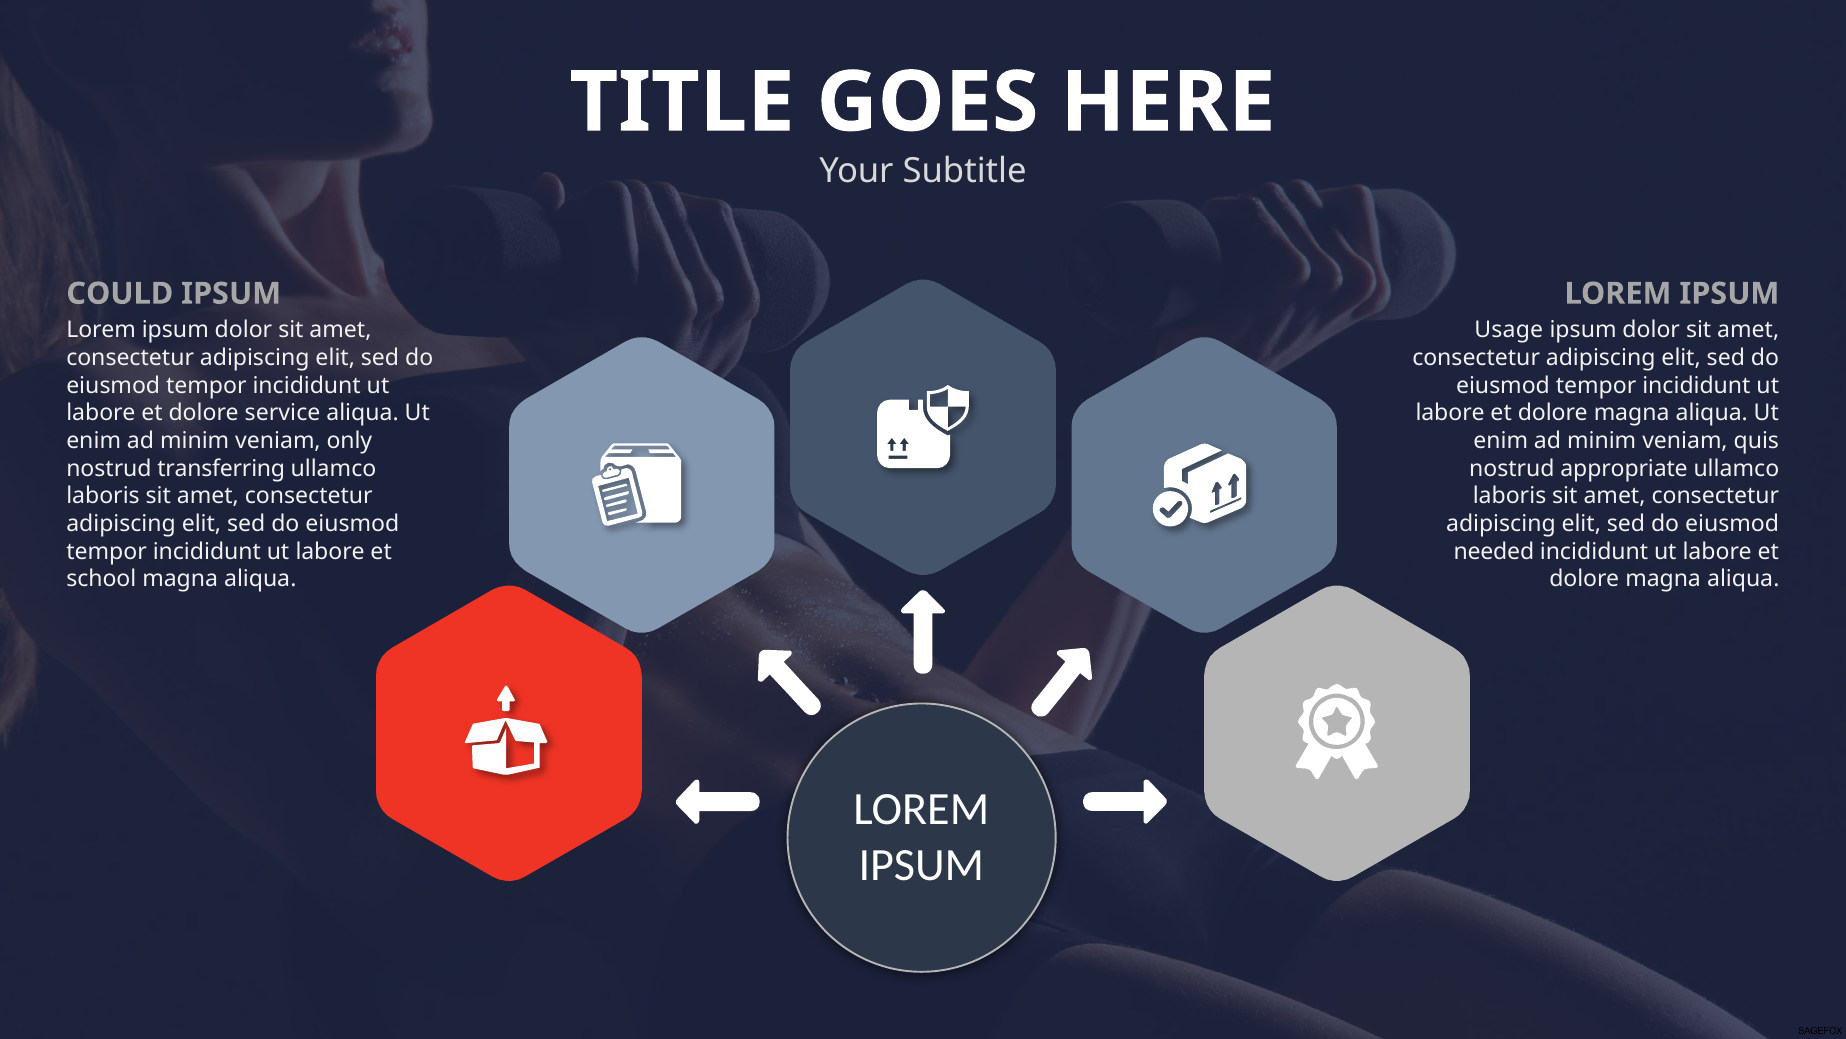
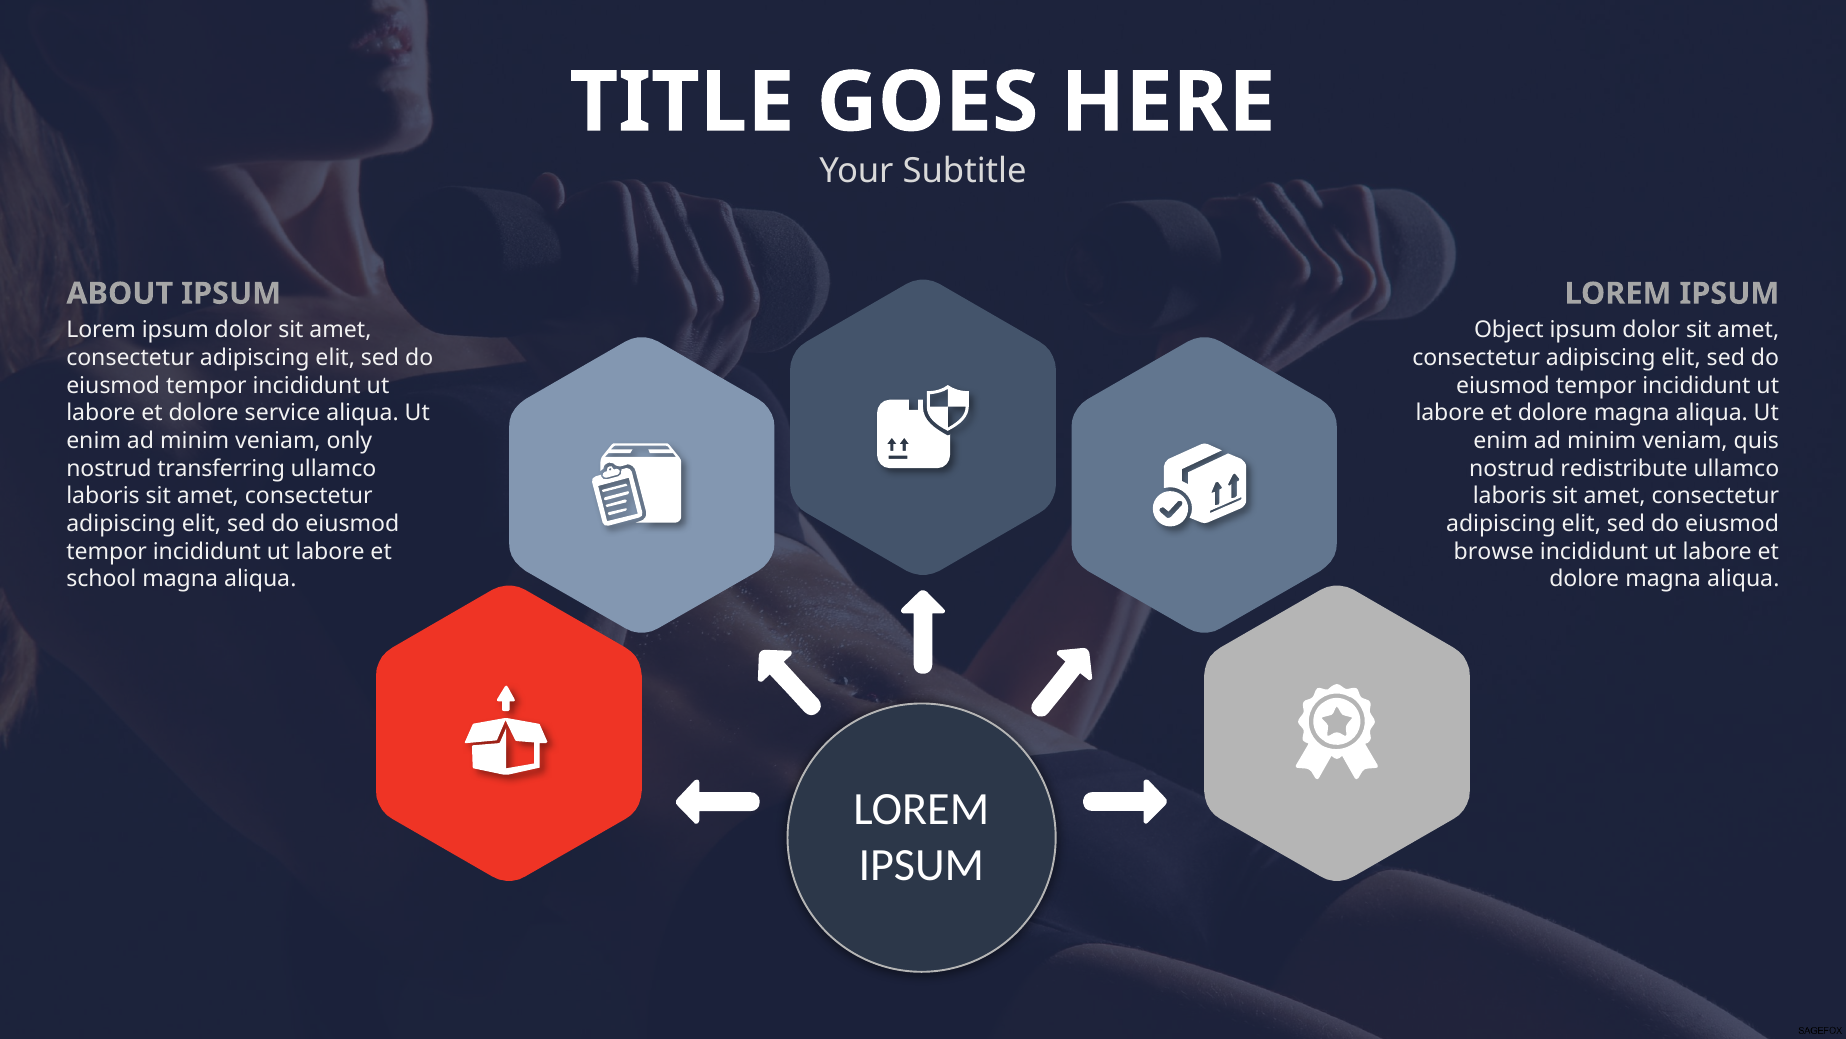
COULD: COULD -> ABOUT
Usage: Usage -> Object
appropriate: appropriate -> redistribute
needed: needed -> browse
